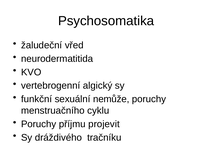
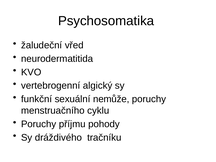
projevit: projevit -> pohody
